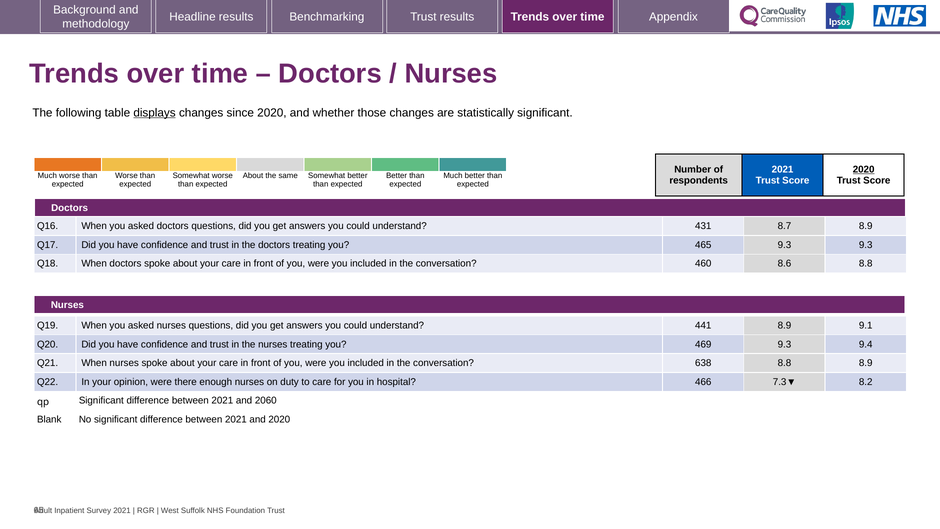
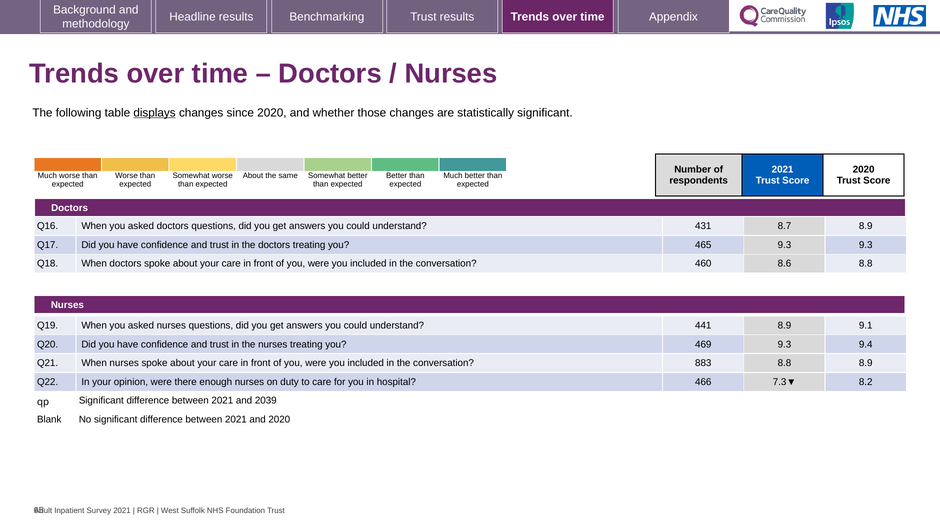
2020 at (864, 170) underline: present -> none
638: 638 -> 883
2060: 2060 -> 2039
